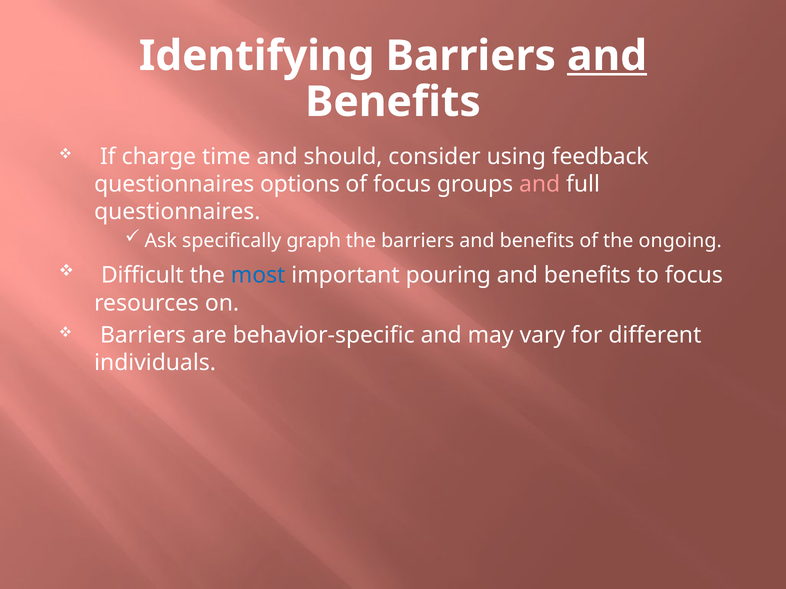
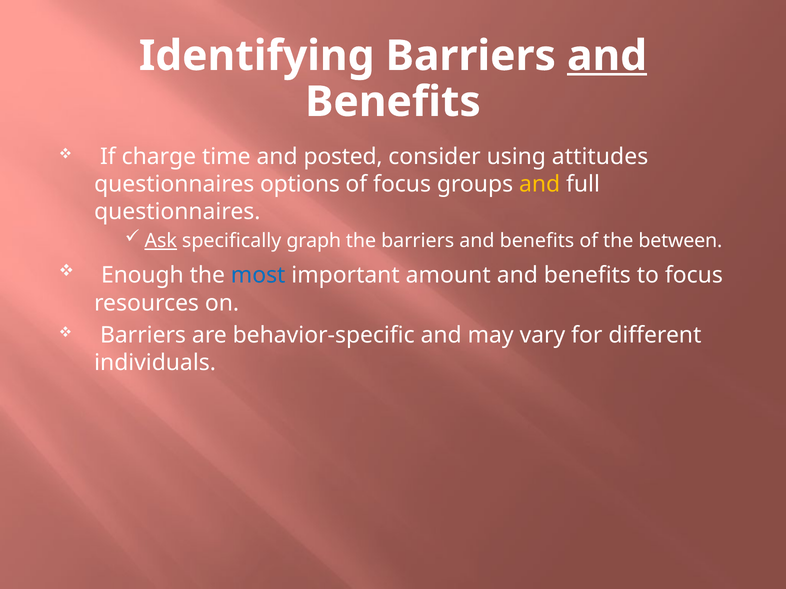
should: should -> posted
feedback: feedback -> attitudes
and at (540, 184) colour: pink -> yellow
Ask underline: none -> present
ongoing: ongoing -> between
Difficult: Difficult -> Enough
pouring: pouring -> amount
